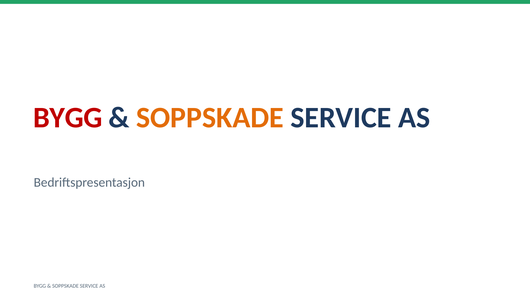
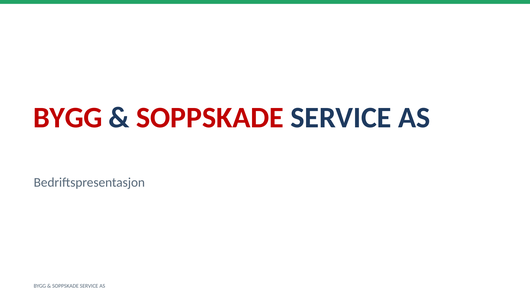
SOPPSKADE at (210, 118) colour: orange -> red
